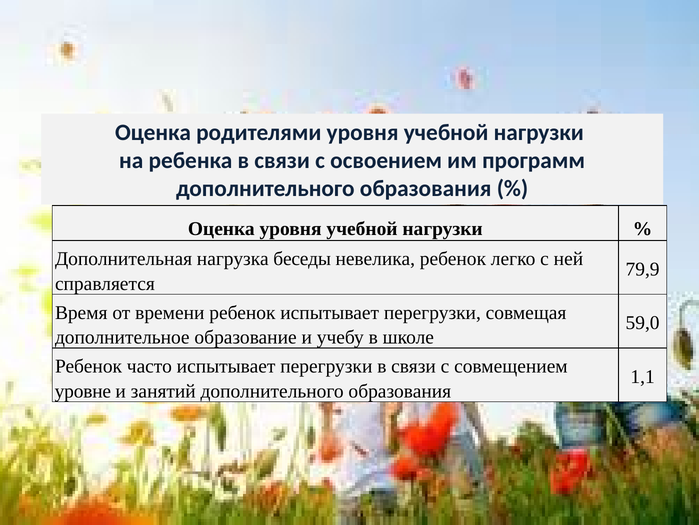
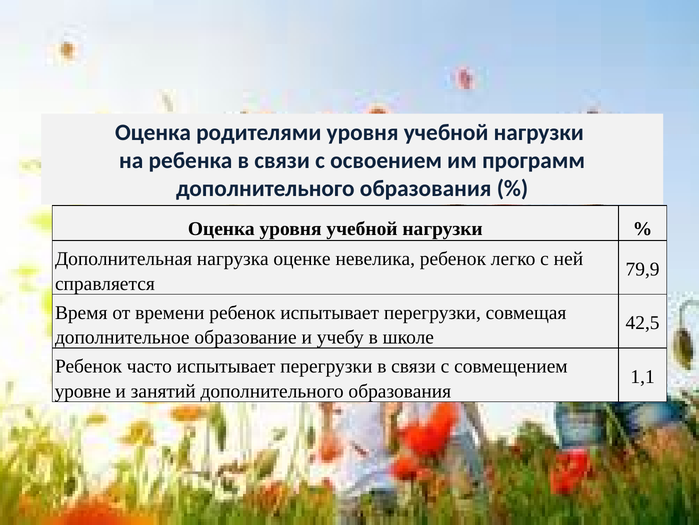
беседы: беседы -> оценке
59,0: 59,0 -> 42,5
